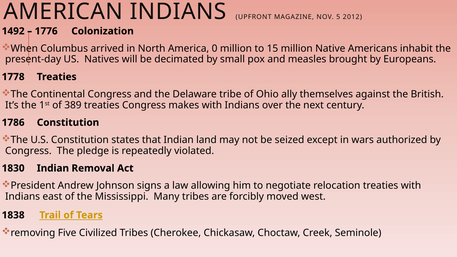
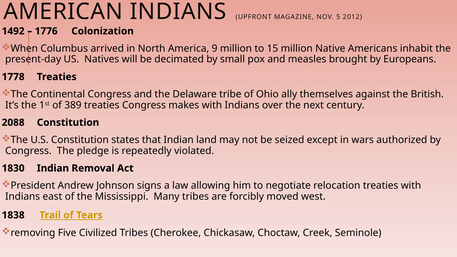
0: 0 -> 9
1786: 1786 -> 2088
